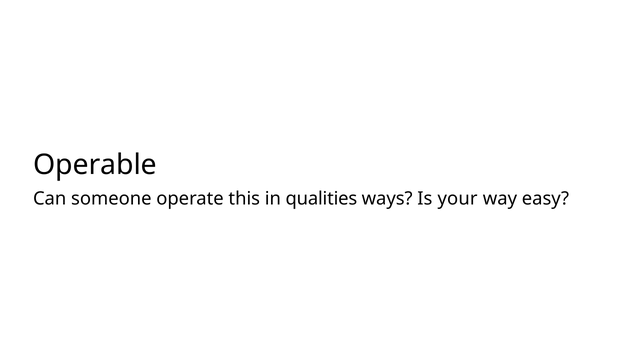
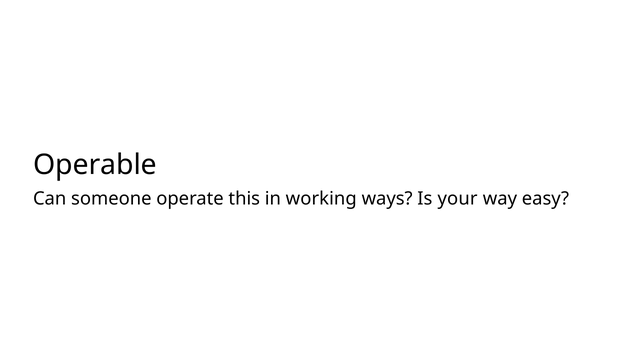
qualities: qualities -> working
